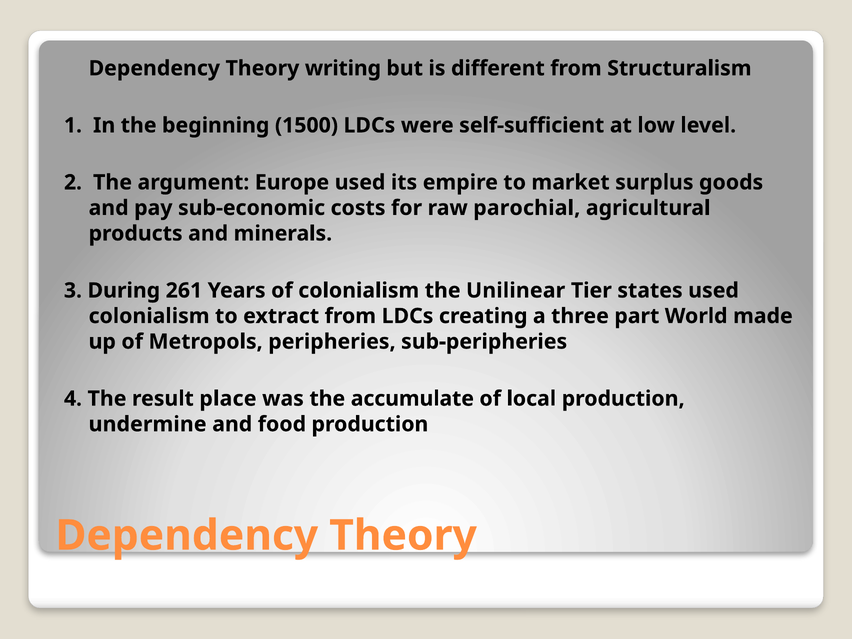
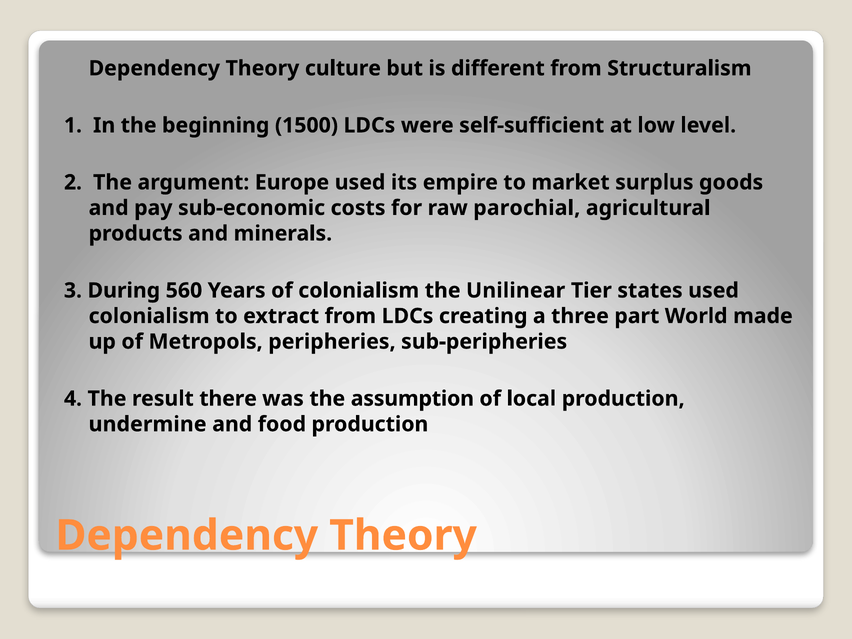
writing: writing -> culture
261: 261 -> 560
place: place -> there
accumulate: accumulate -> assumption
